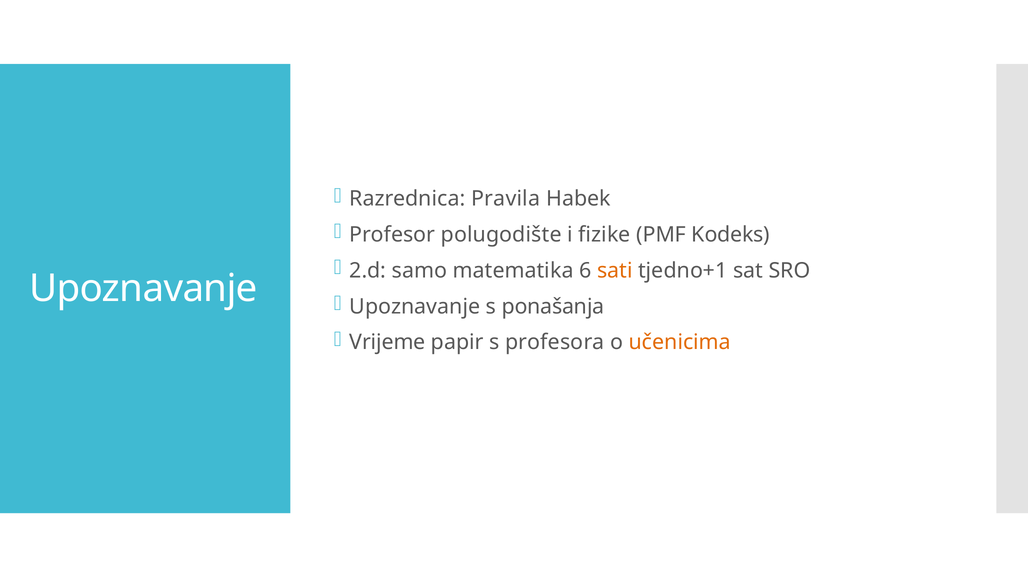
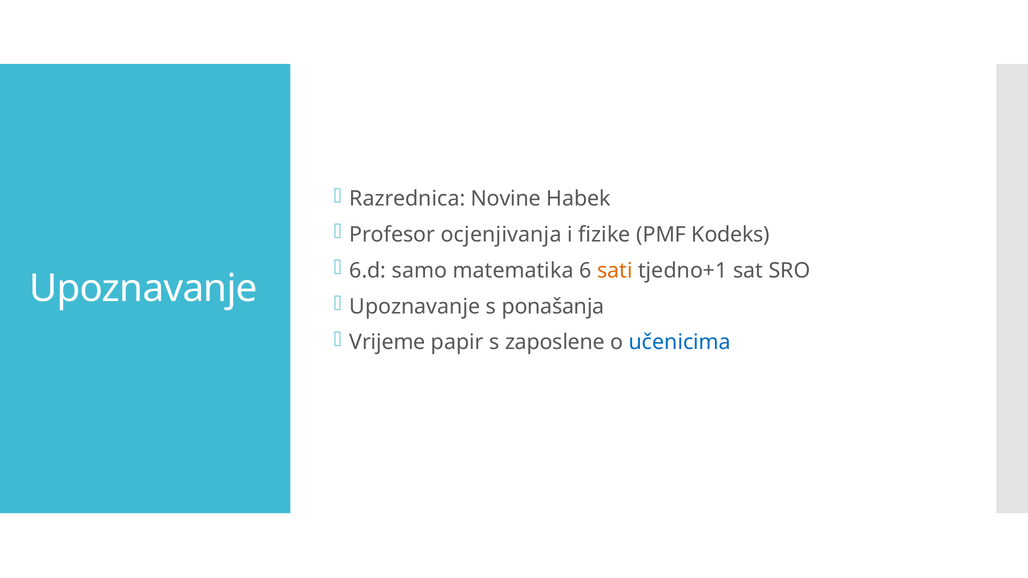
Pravila: Pravila -> Novine
polugodište: polugodište -> ocjenjivanja
2.d: 2.d -> 6.d
profesora: profesora -> zaposlene
učenicima colour: orange -> blue
